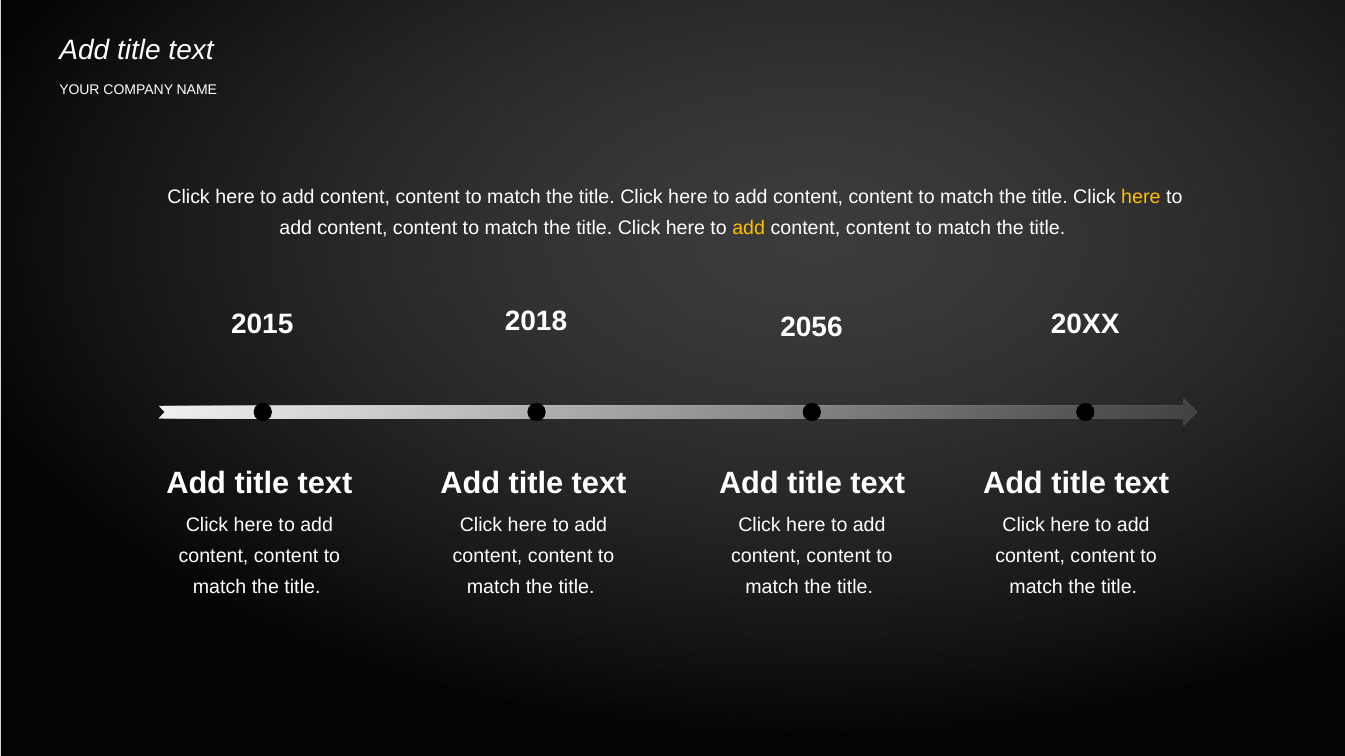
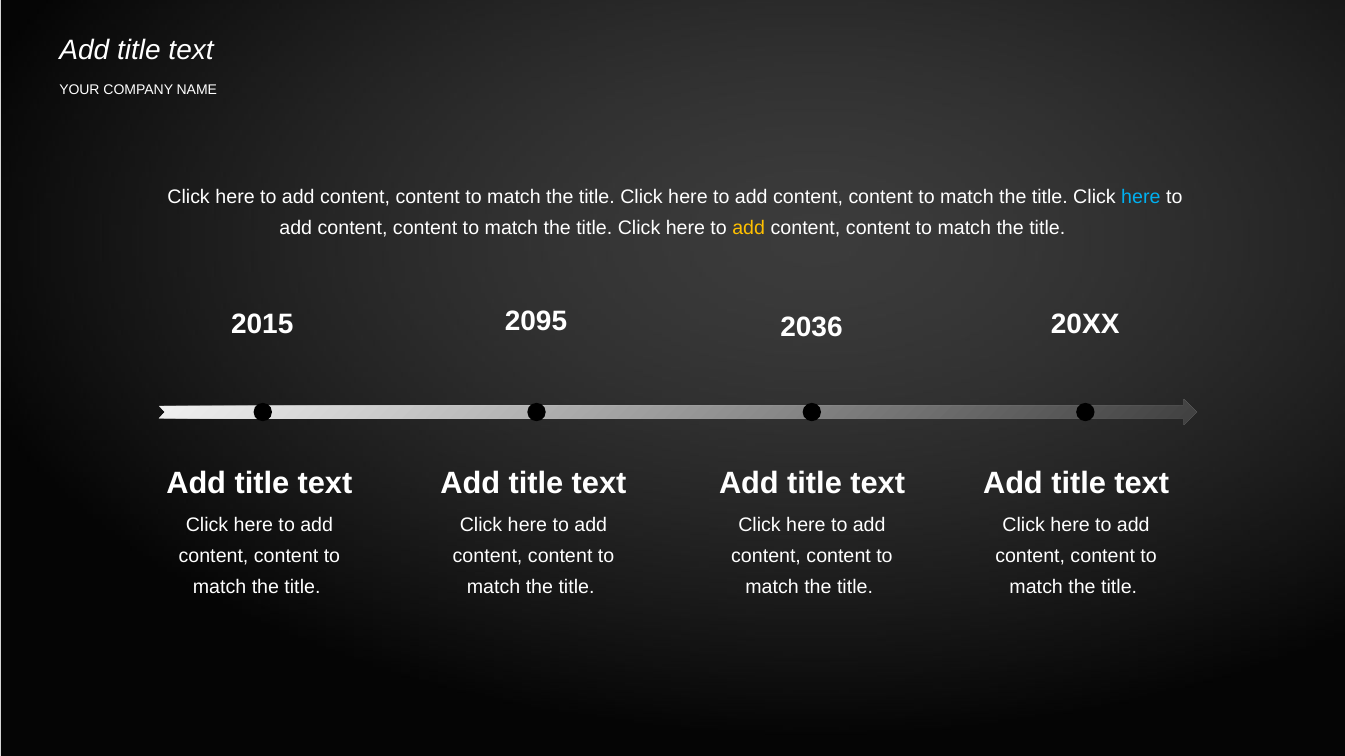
here at (1141, 197) colour: yellow -> light blue
2018: 2018 -> 2095
2056: 2056 -> 2036
